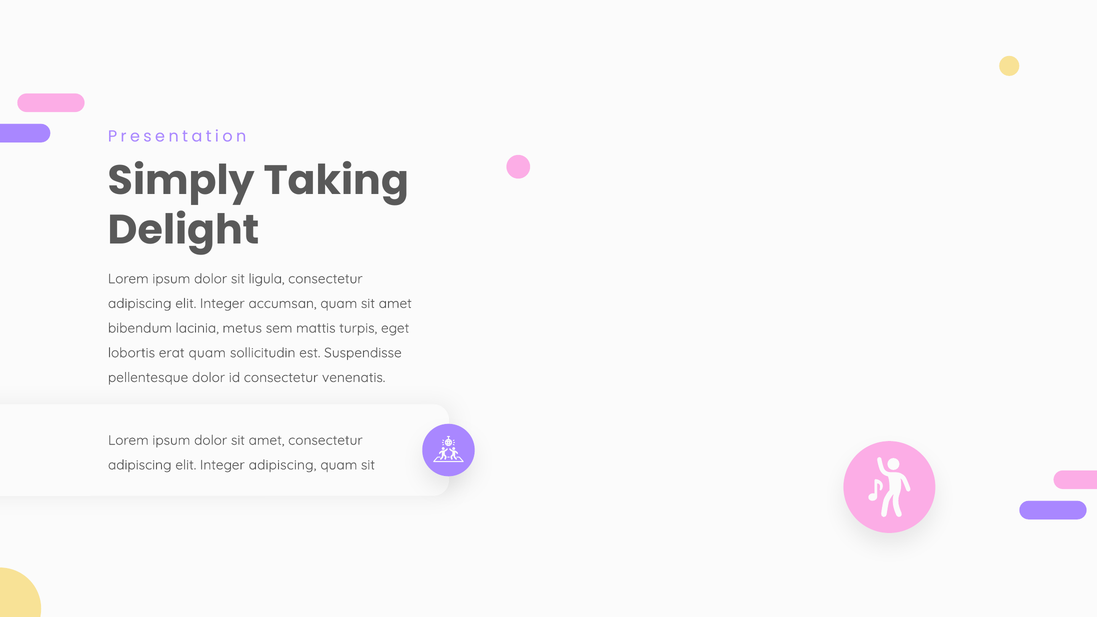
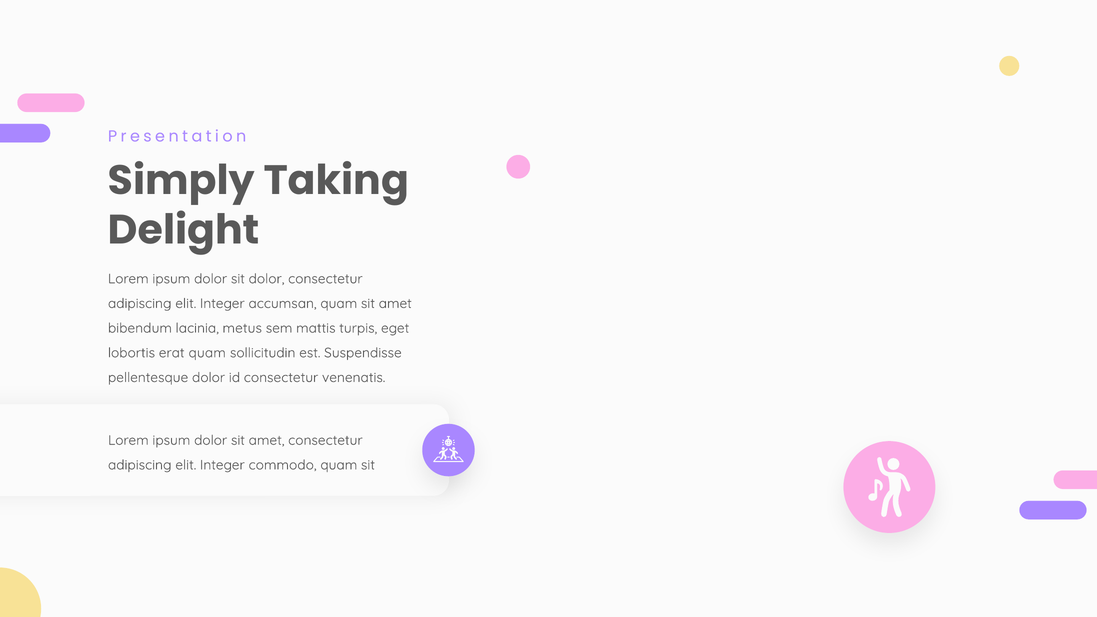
sit ligula: ligula -> dolor
Integer adipiscing: adipiscing -> commodo
